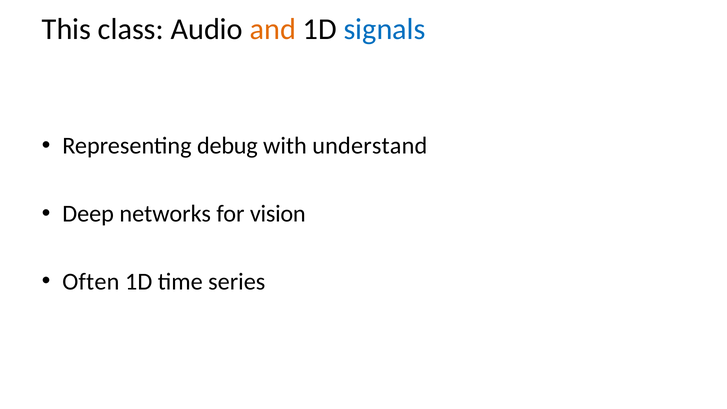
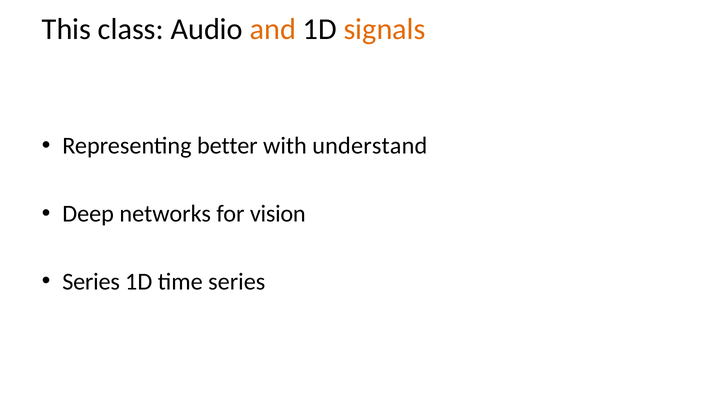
signals colour: blue -> orange
debug: debug -> better
Often at (91, 282): Often -> Series
